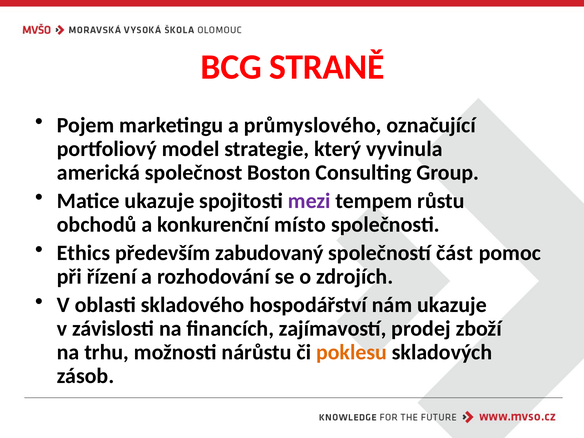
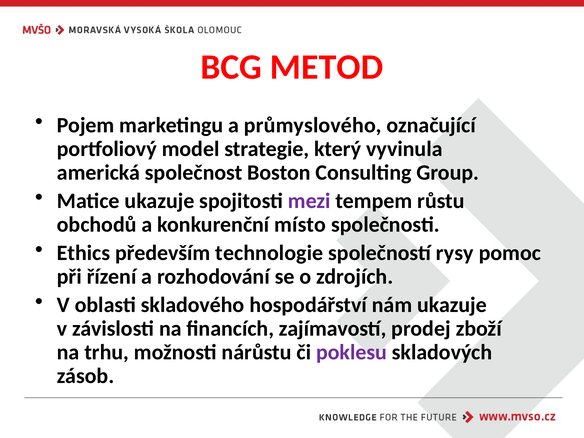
STRANĚ: STRANĚ -> METOD
zabudovaný: zabudovaný -> technologie
část: část -> rysy
poklesu colour: orange -> purple
